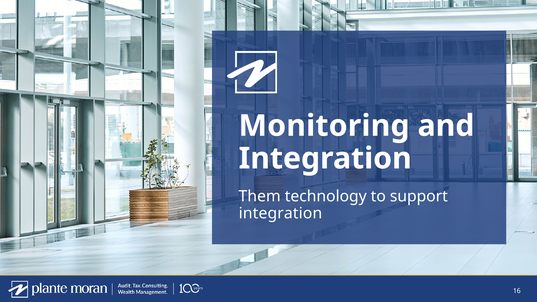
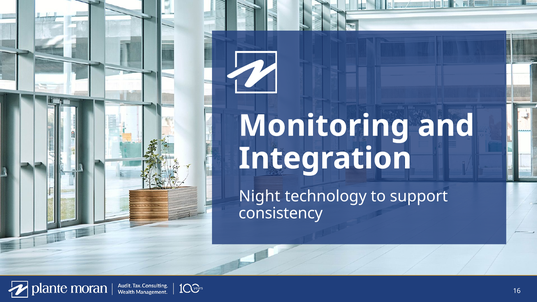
Them: Them -> Night
integration at (280, 213): integration -> consistency
